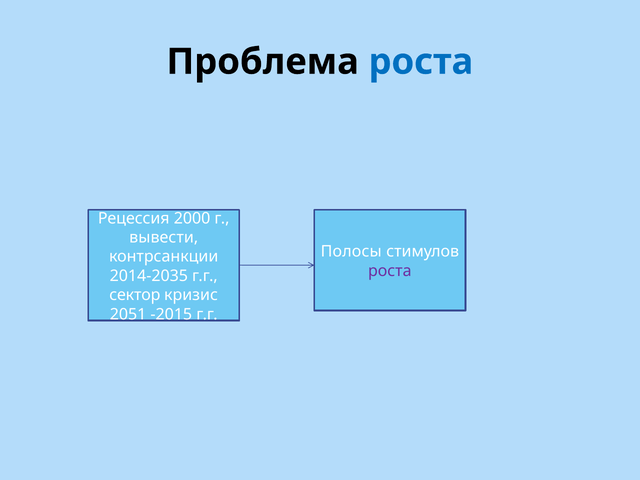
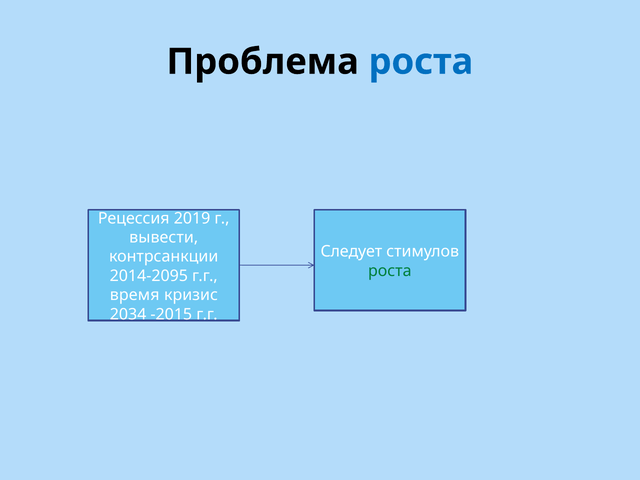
2000: 2000 -> 2019
Полосы: Полосы -> Следует
роста at (390, 271) colour: purple -> green
2014-2035: 2014-2035 -> 2014-2095
сектор: сектор -> время
2051: 2051 -> 2034
